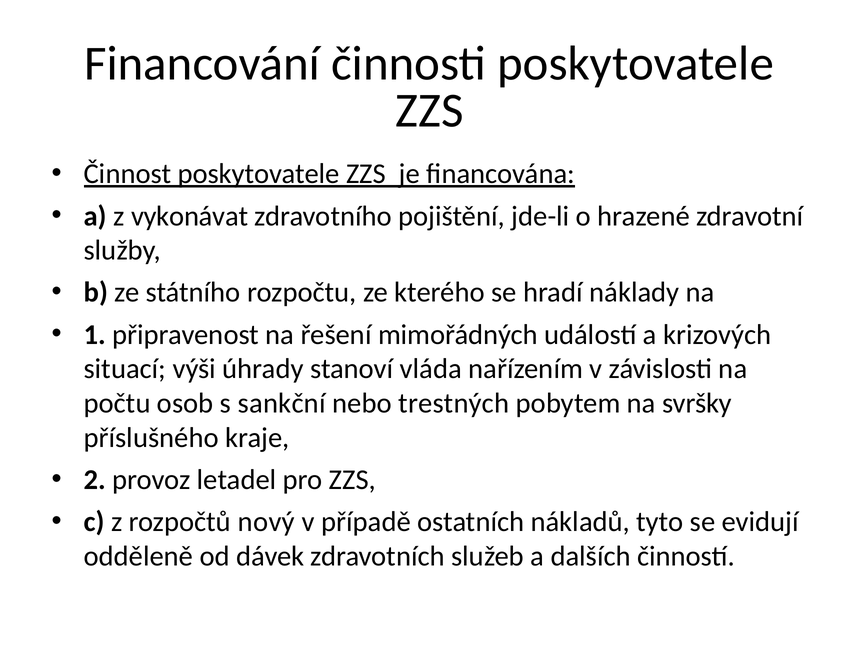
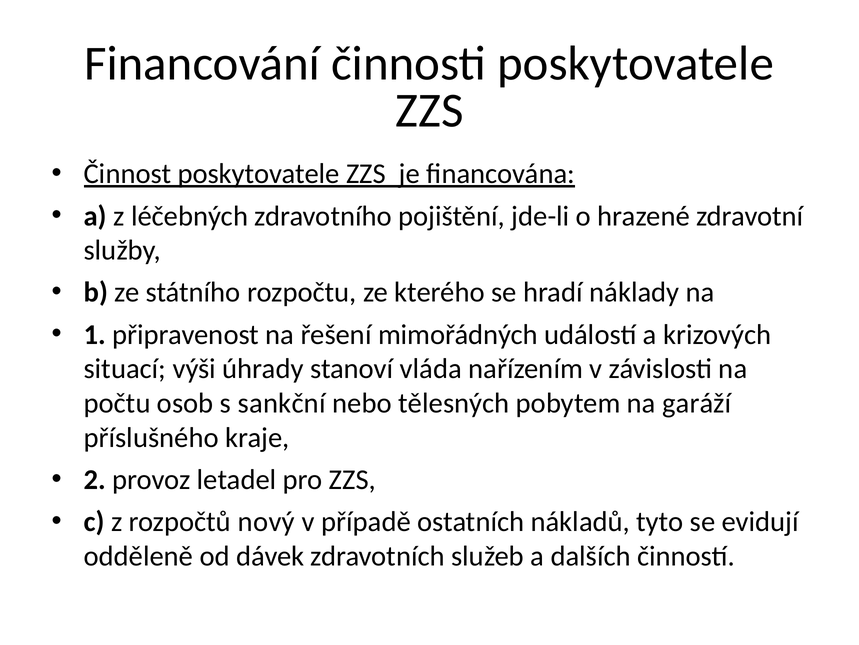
vykonávat: vykonávat -> léčebných
trestných: trestných -> tělesných
svršky: svršky -> garáží
